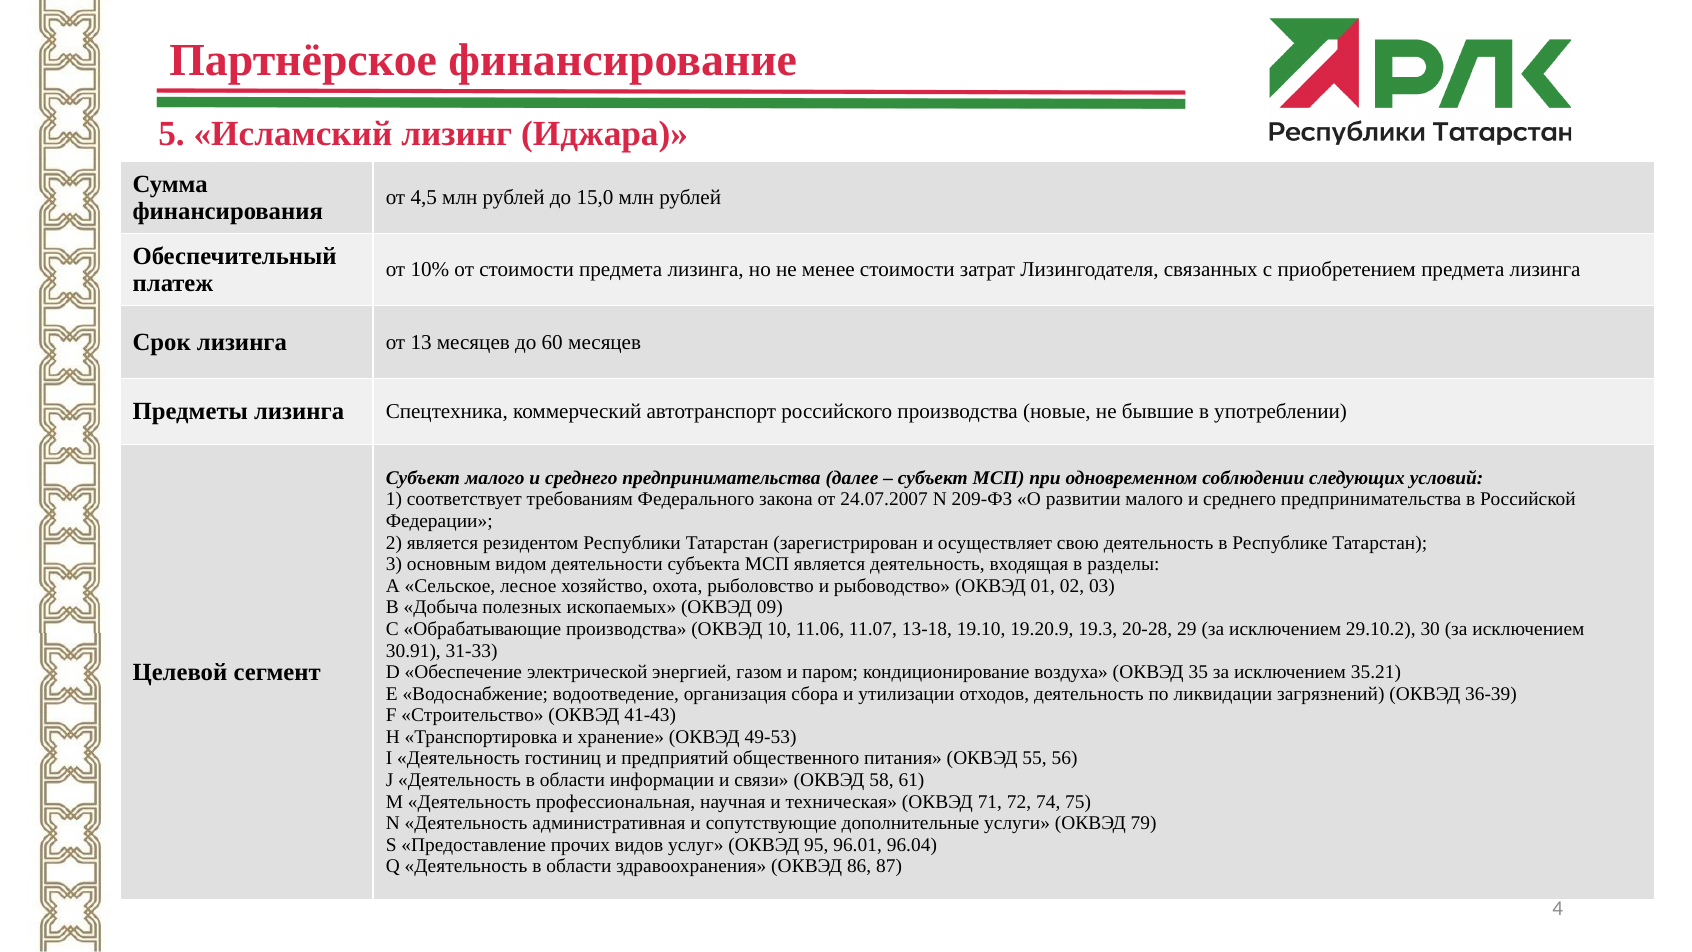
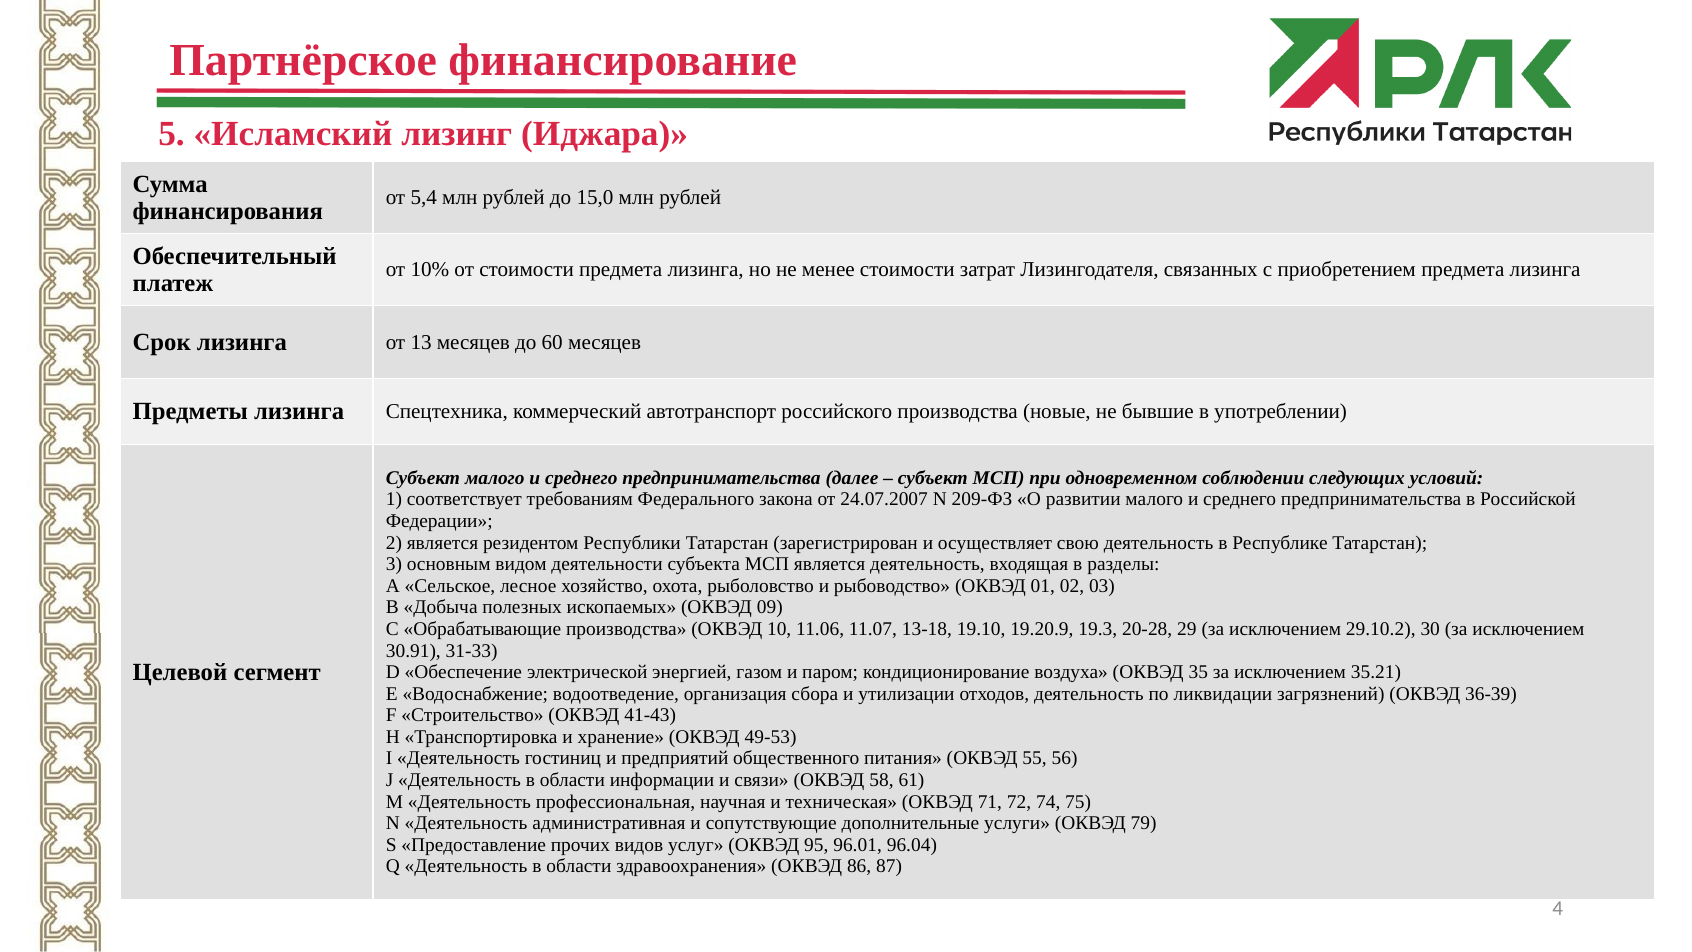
4,5: 4,5 -> 5,4
